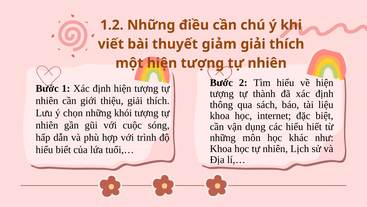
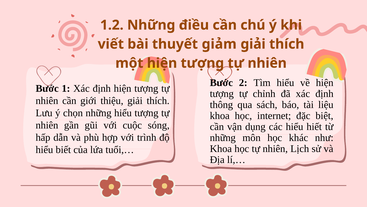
thành: thành -> chỉnh
những khói: khói -> hiểu
